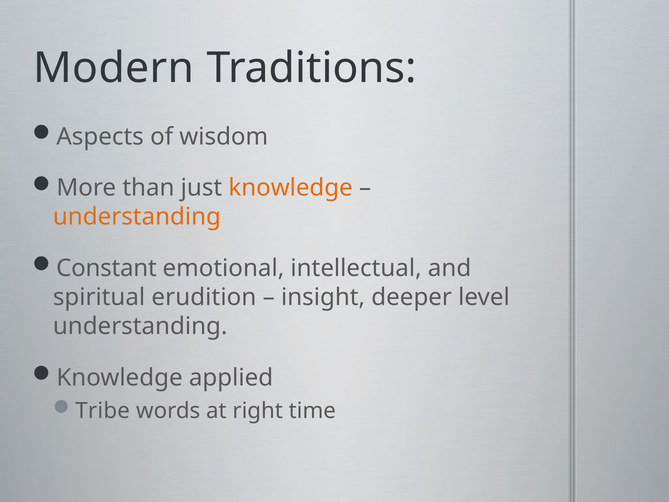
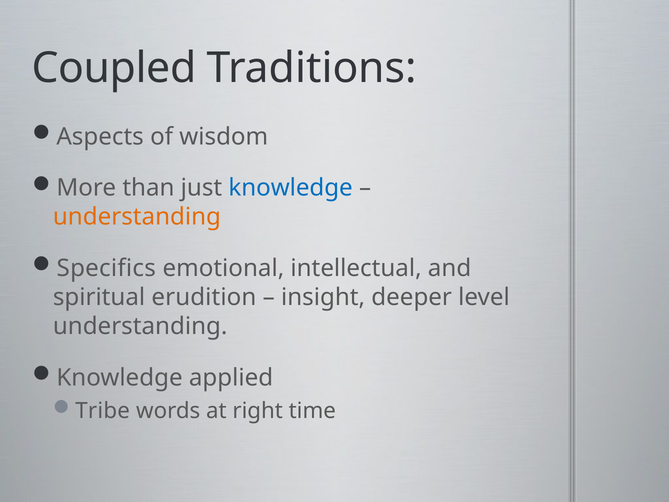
Modern: Modern -> Coupled
knowledge at (291, 188) colour: orange -> blue
Constant: Constant -> Specifics
